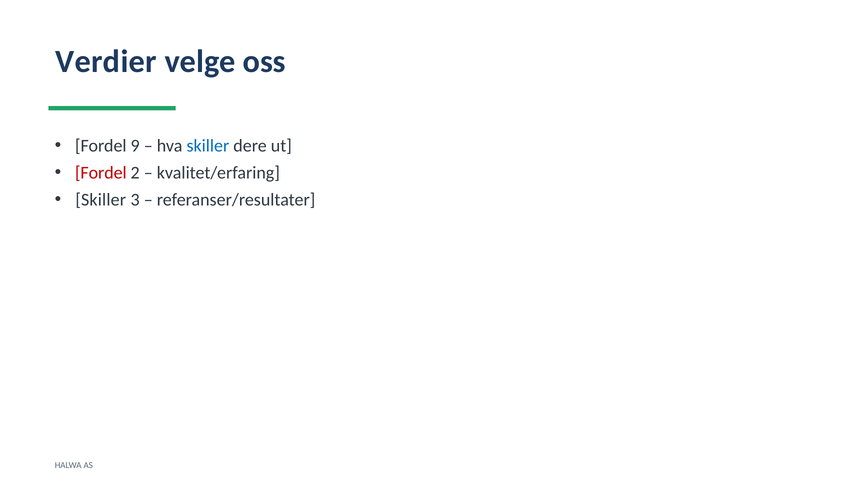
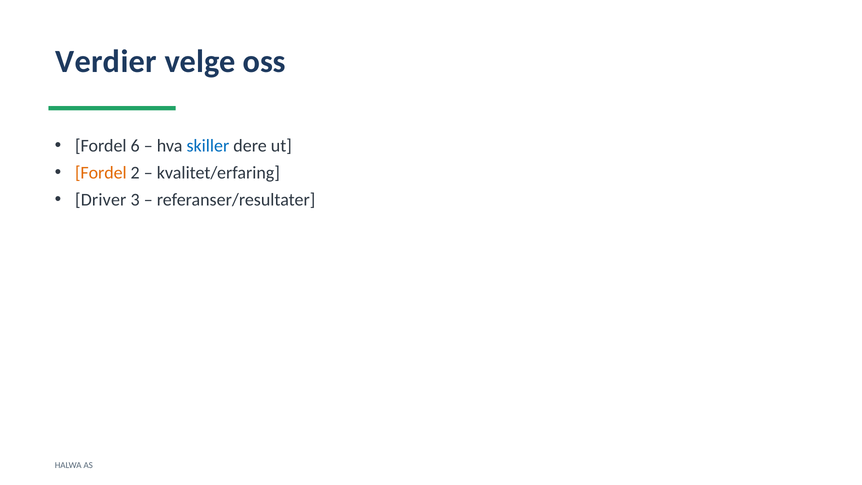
9: 9 -> 6
Fordel at (101, 173) colour: red -> orange
Skiller at (101, 200): Skiller -> Driver
